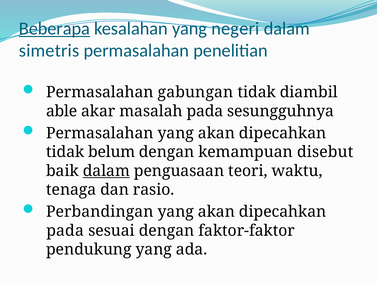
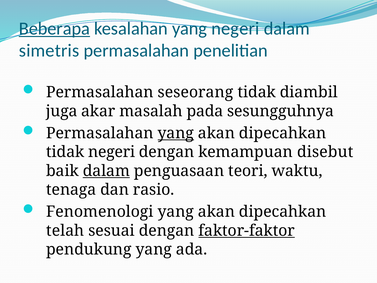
gabungan: gabungan -> seseorang
able: able -> juga
yang at (176, 133) underline: none -> present
tidak belum: belum -> negeri
Perbandingan: Perbandingan -> Fenomenologi
pada at (65, 230): pada -> telah
faktor-faktor underline: none -> present
